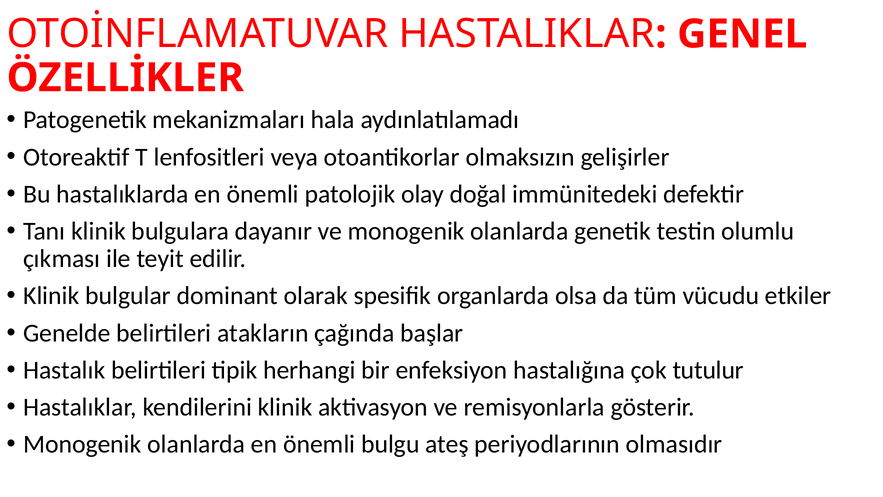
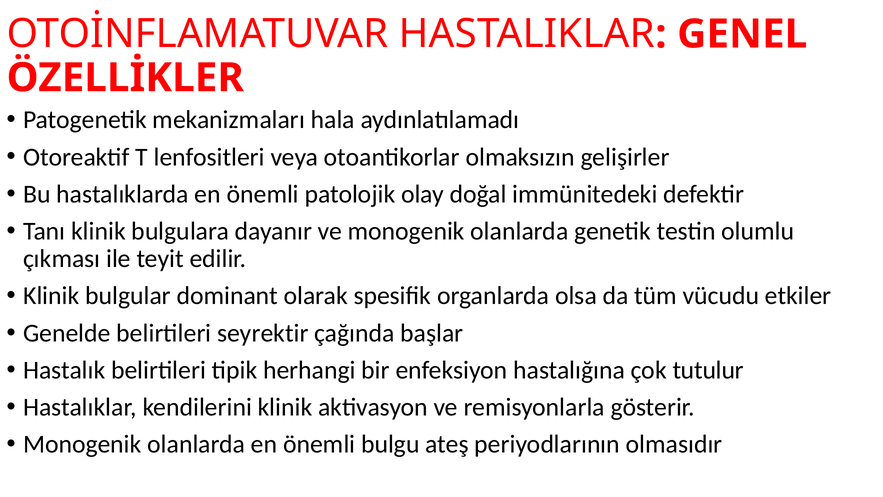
atakların: atakların -> seyrektir
